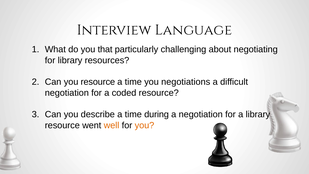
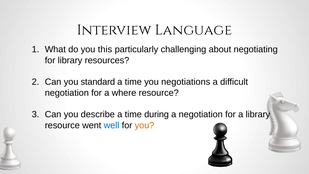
that: that -> this
you resource: resource -> standard
coded: coded -> where
well colour: orange -> blue
